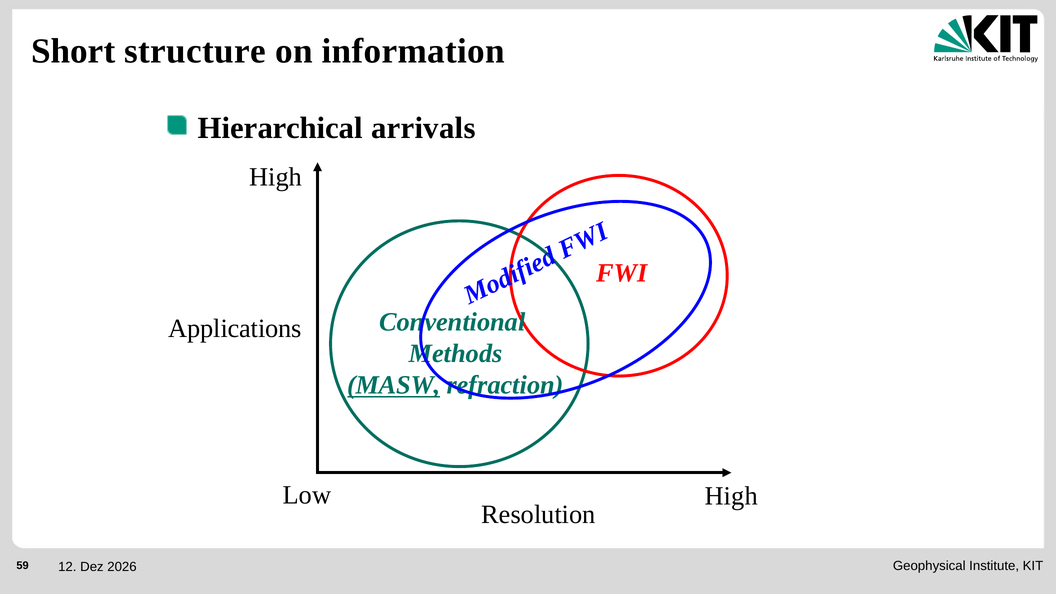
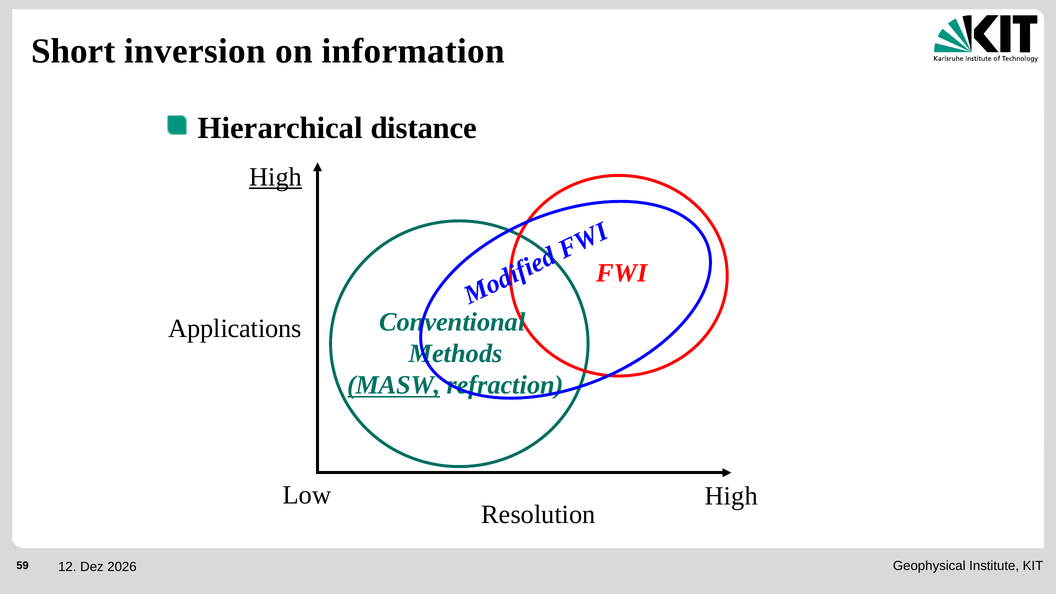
structure: structure -> inversion
arrivals: arrivals -> distance
High at (276, 177) underline: none -> present
